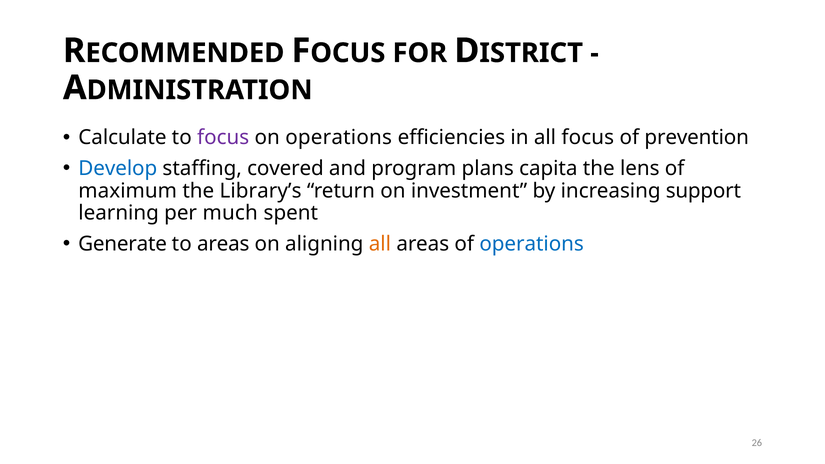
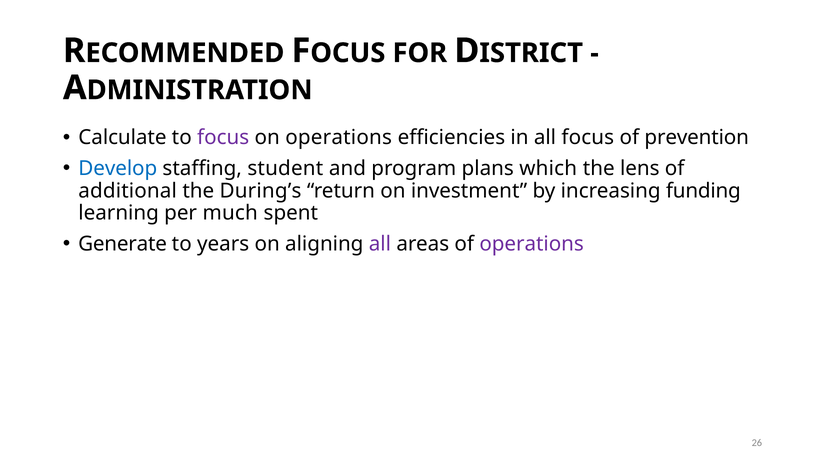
covered: covered -> student
capita: capita -> which
maximum: maximum -> additional
Library’s: Library’s -> During’s
support: support -> funding
to areas: areas -> years
all at (380, 244) colour: orange -> purple
operations at (532, 244) colour: blue -> purple
